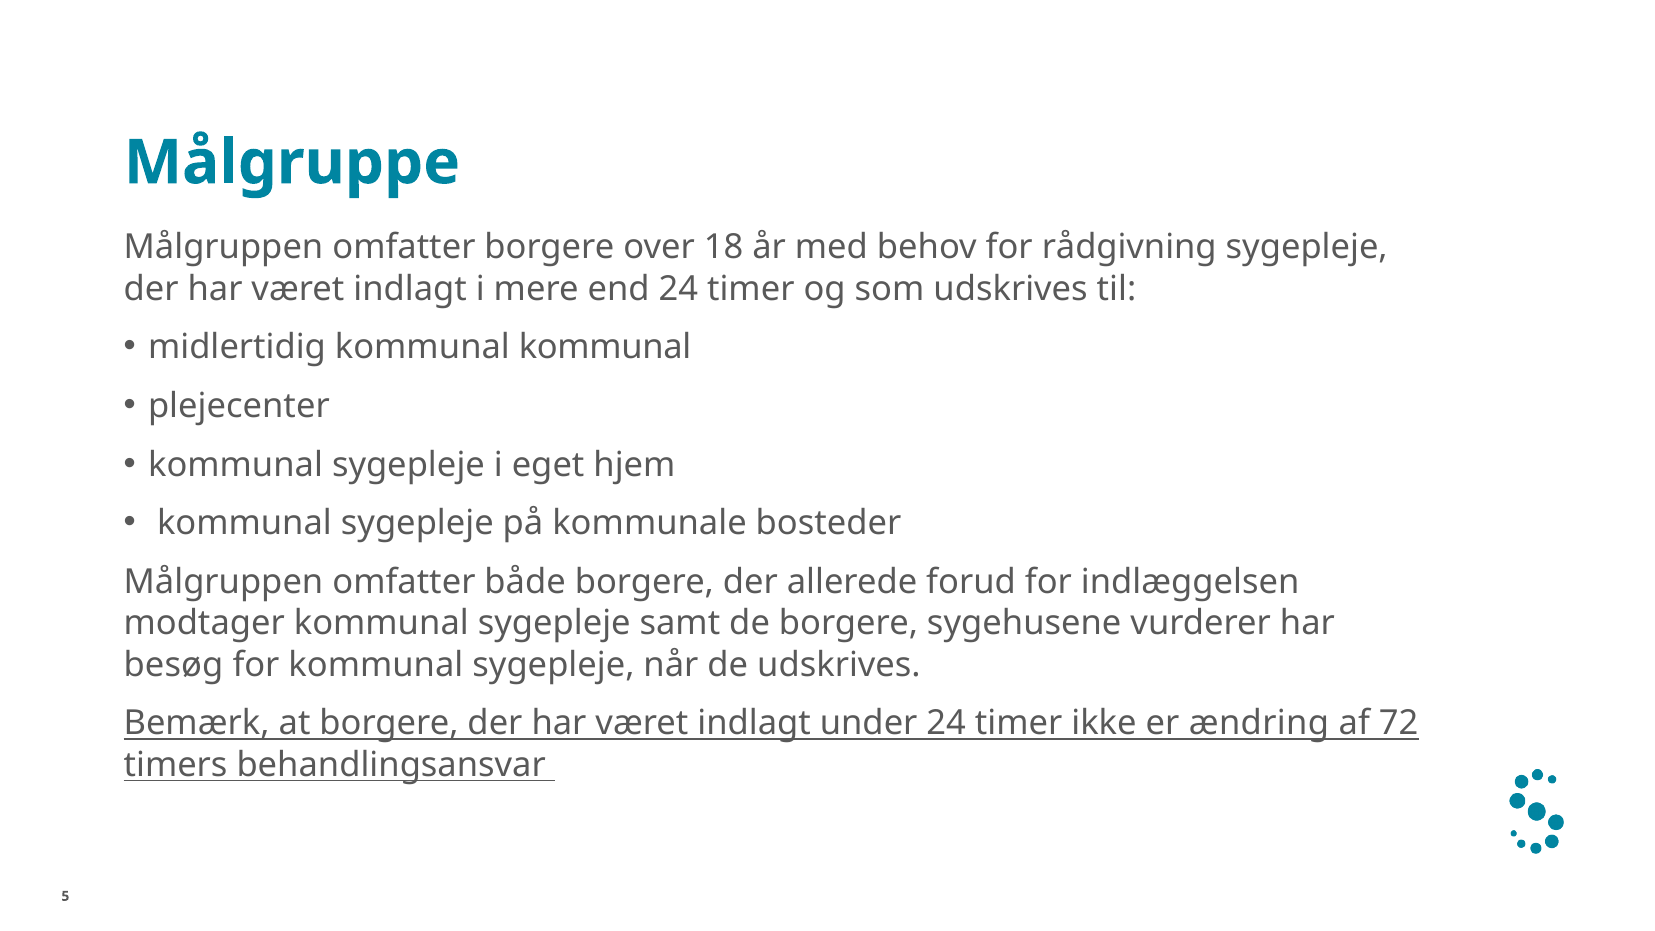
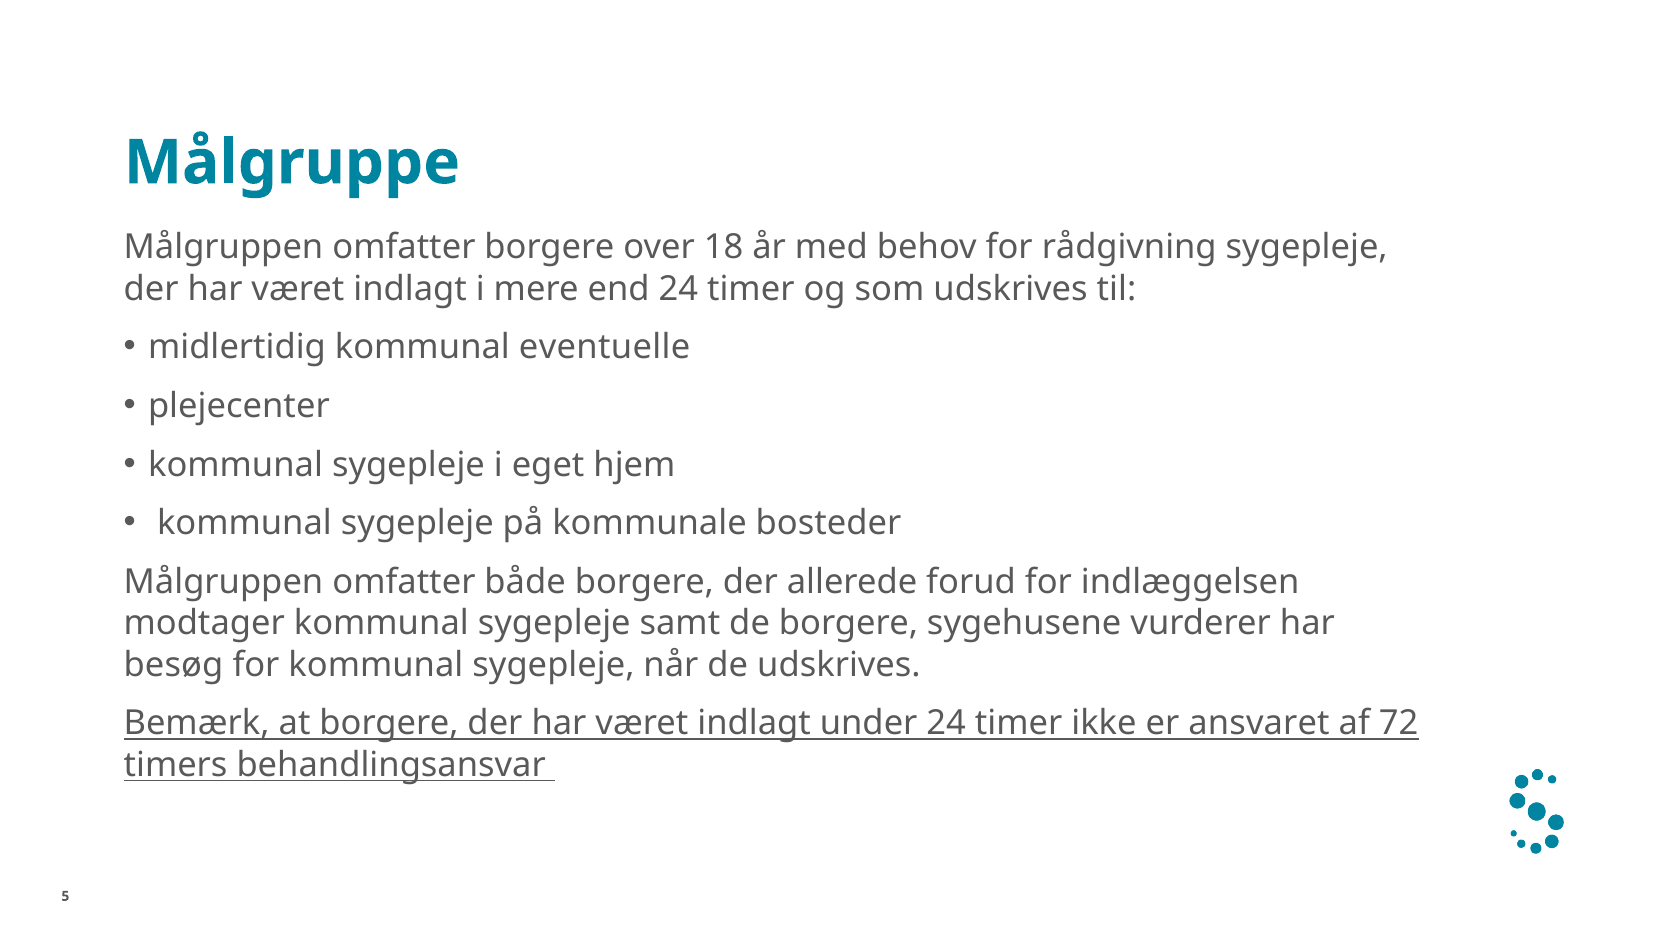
kommunal kommunal: kommunal -> eventuelle
ændring: ændring -> ansvaret
